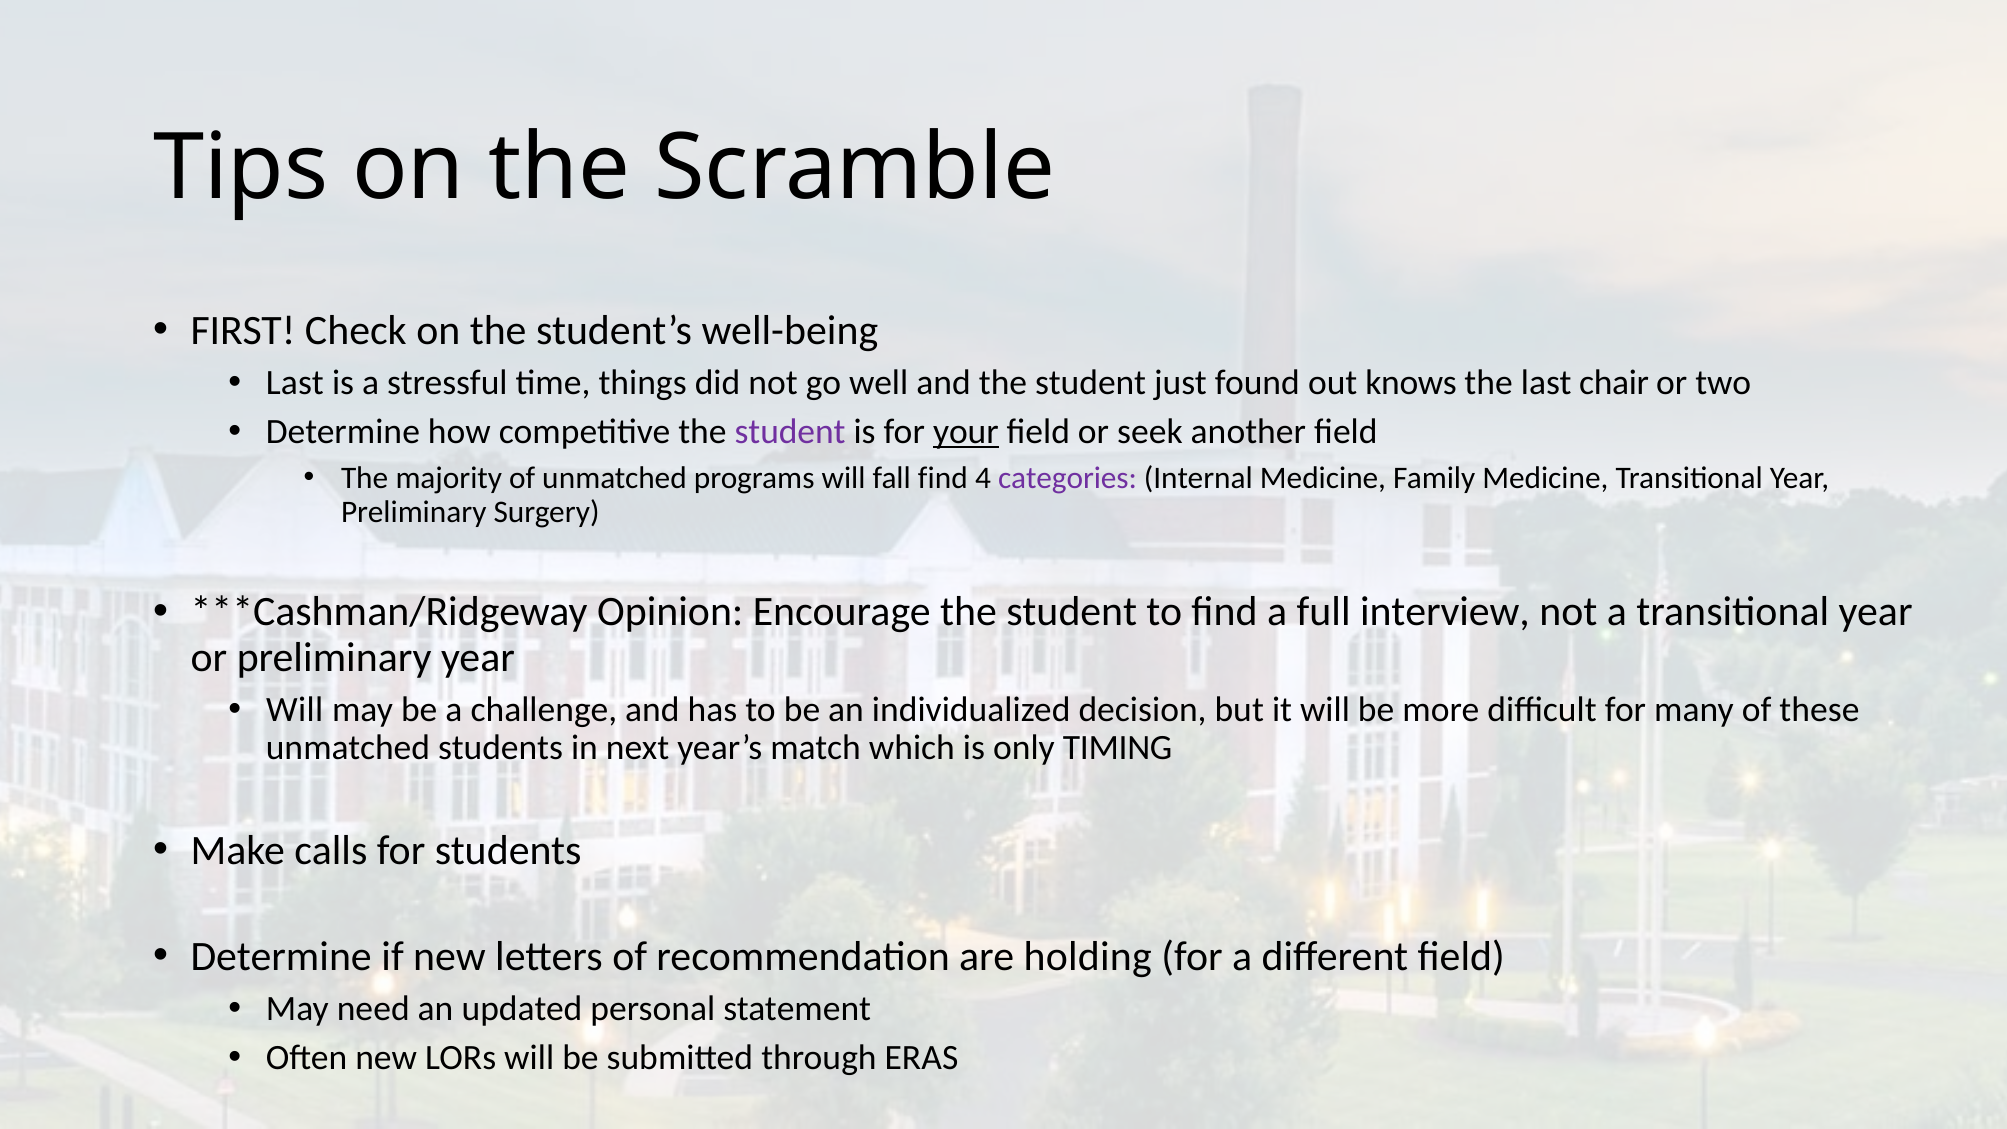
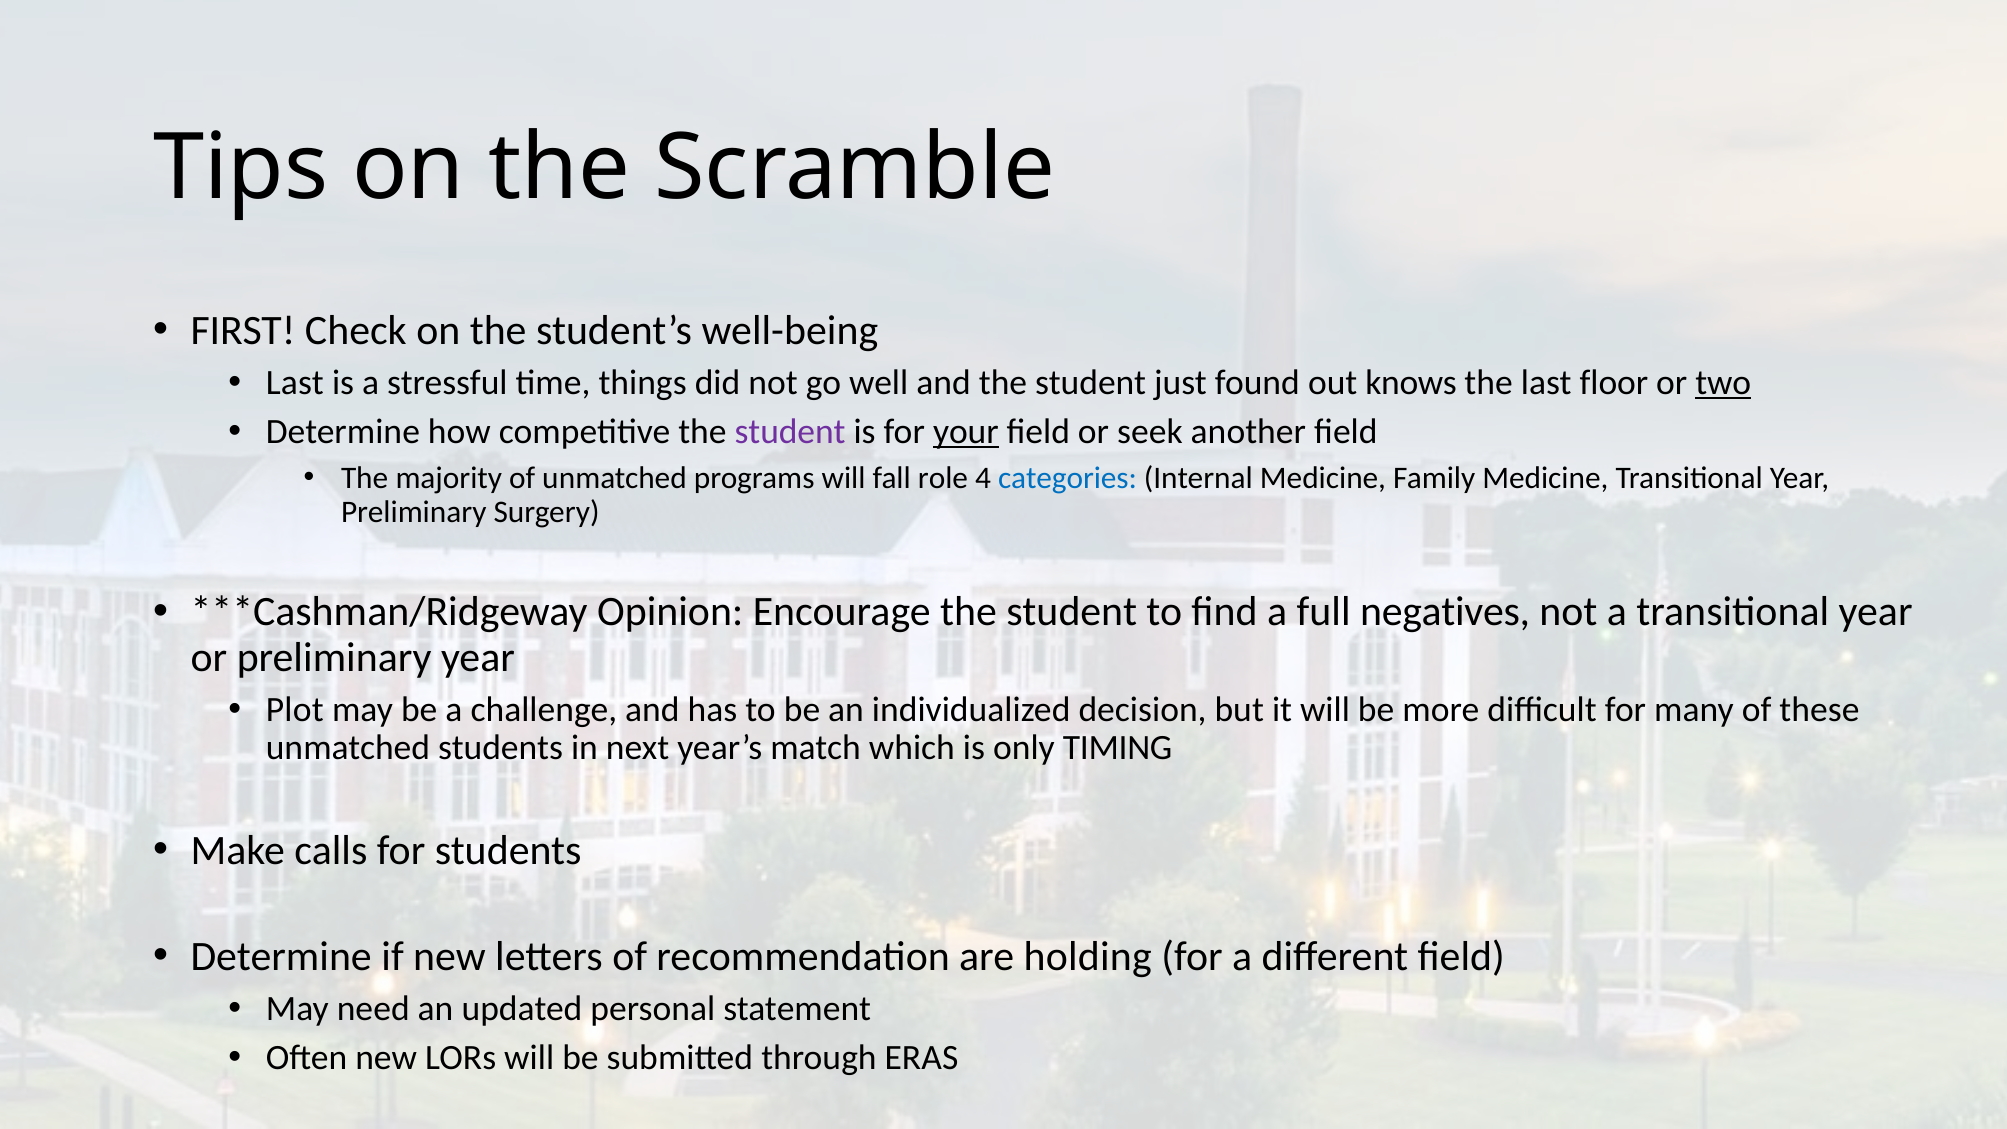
chair: chair -> floor
two underline: none -> present
fall find: find -> role
categories colour: purple -> blue
interview: interview -> negatives
Will at (295, 709): Will -> Plot
